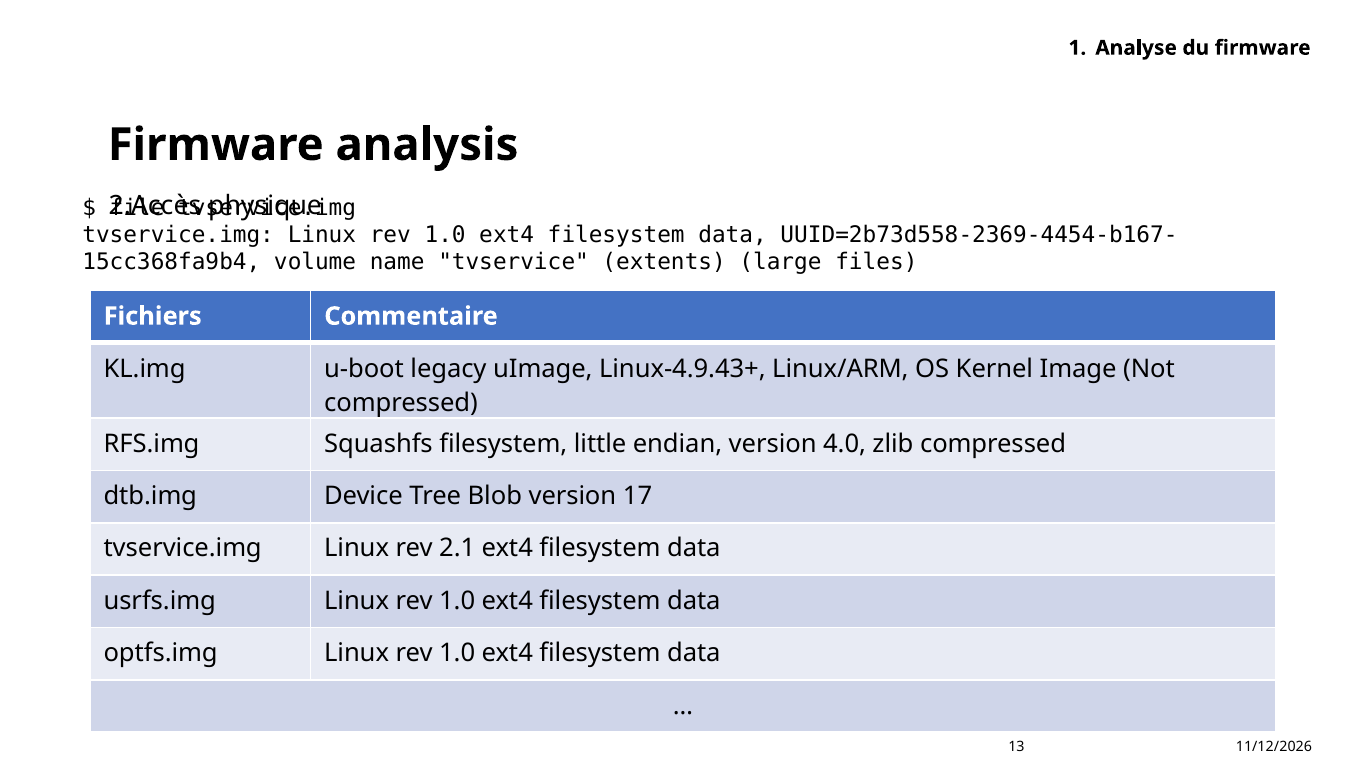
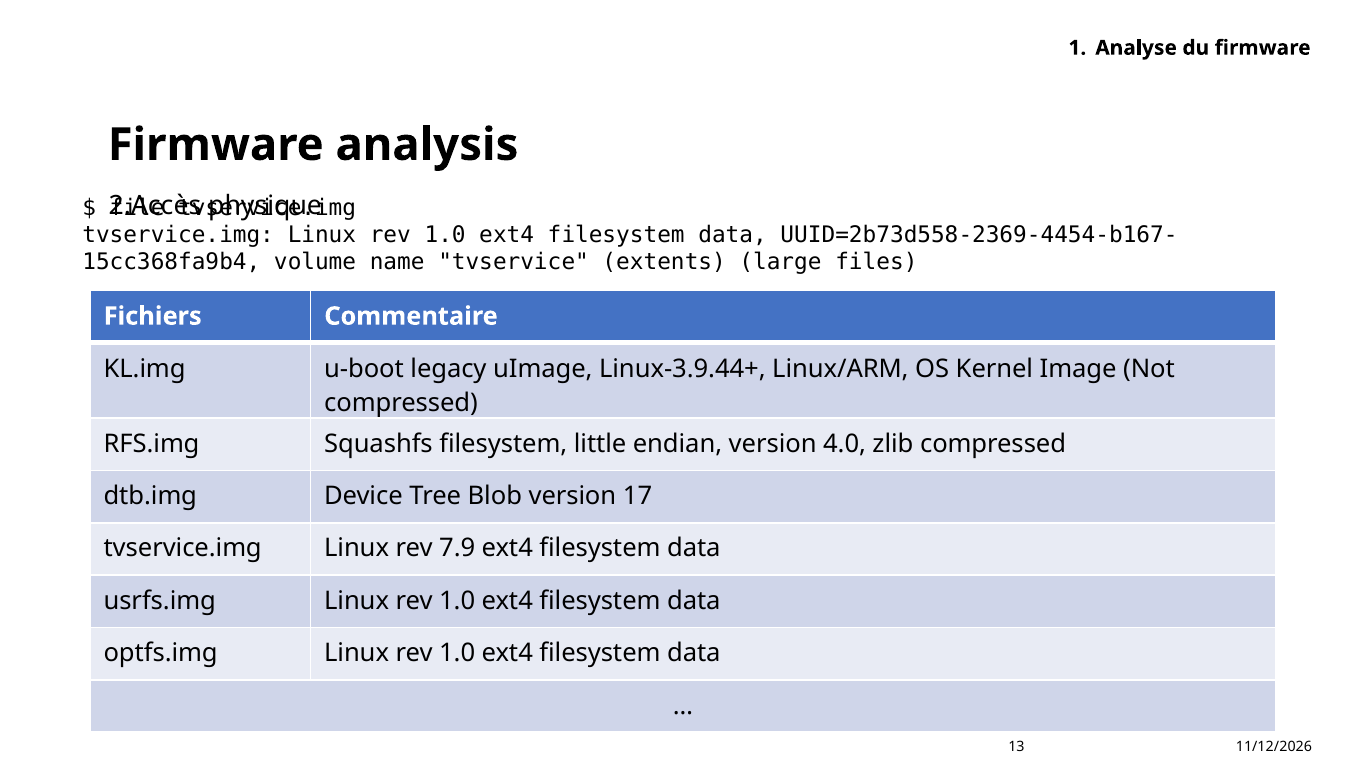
Linux-4.9.43+: Linux-4.9.43+ -> Linux-3.9.44+
2.1: 2.1 -> 7.9
